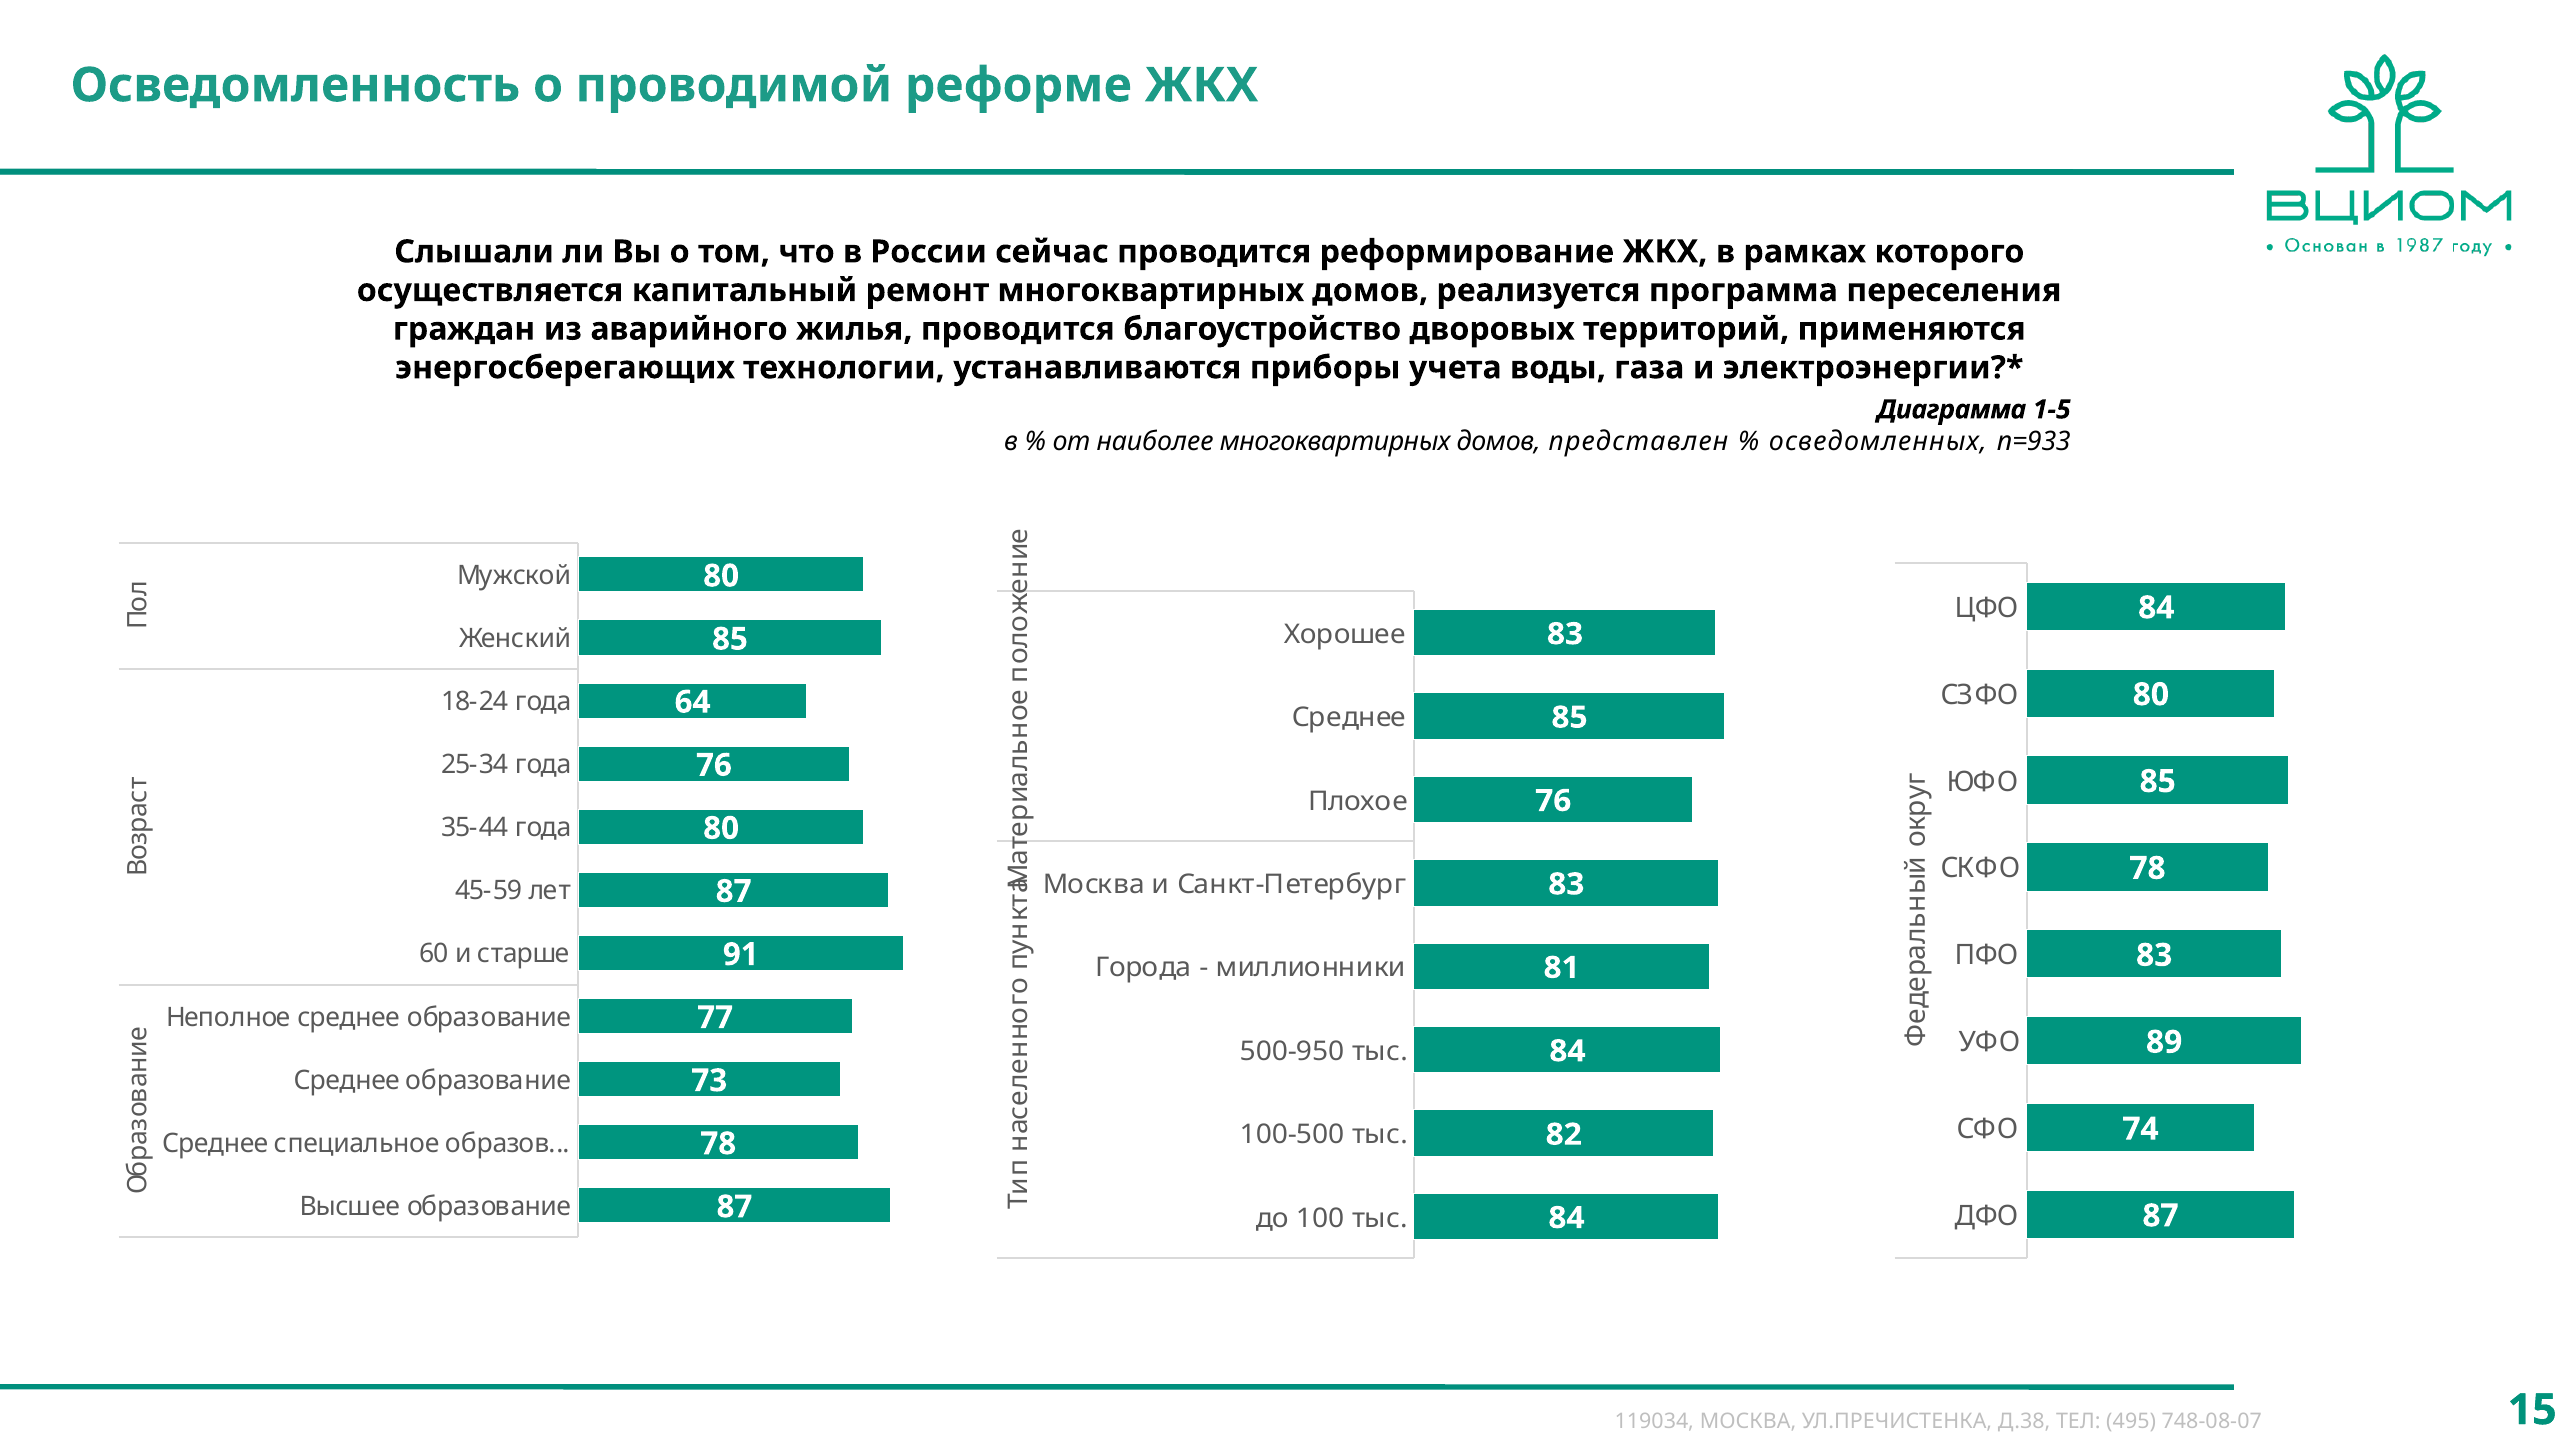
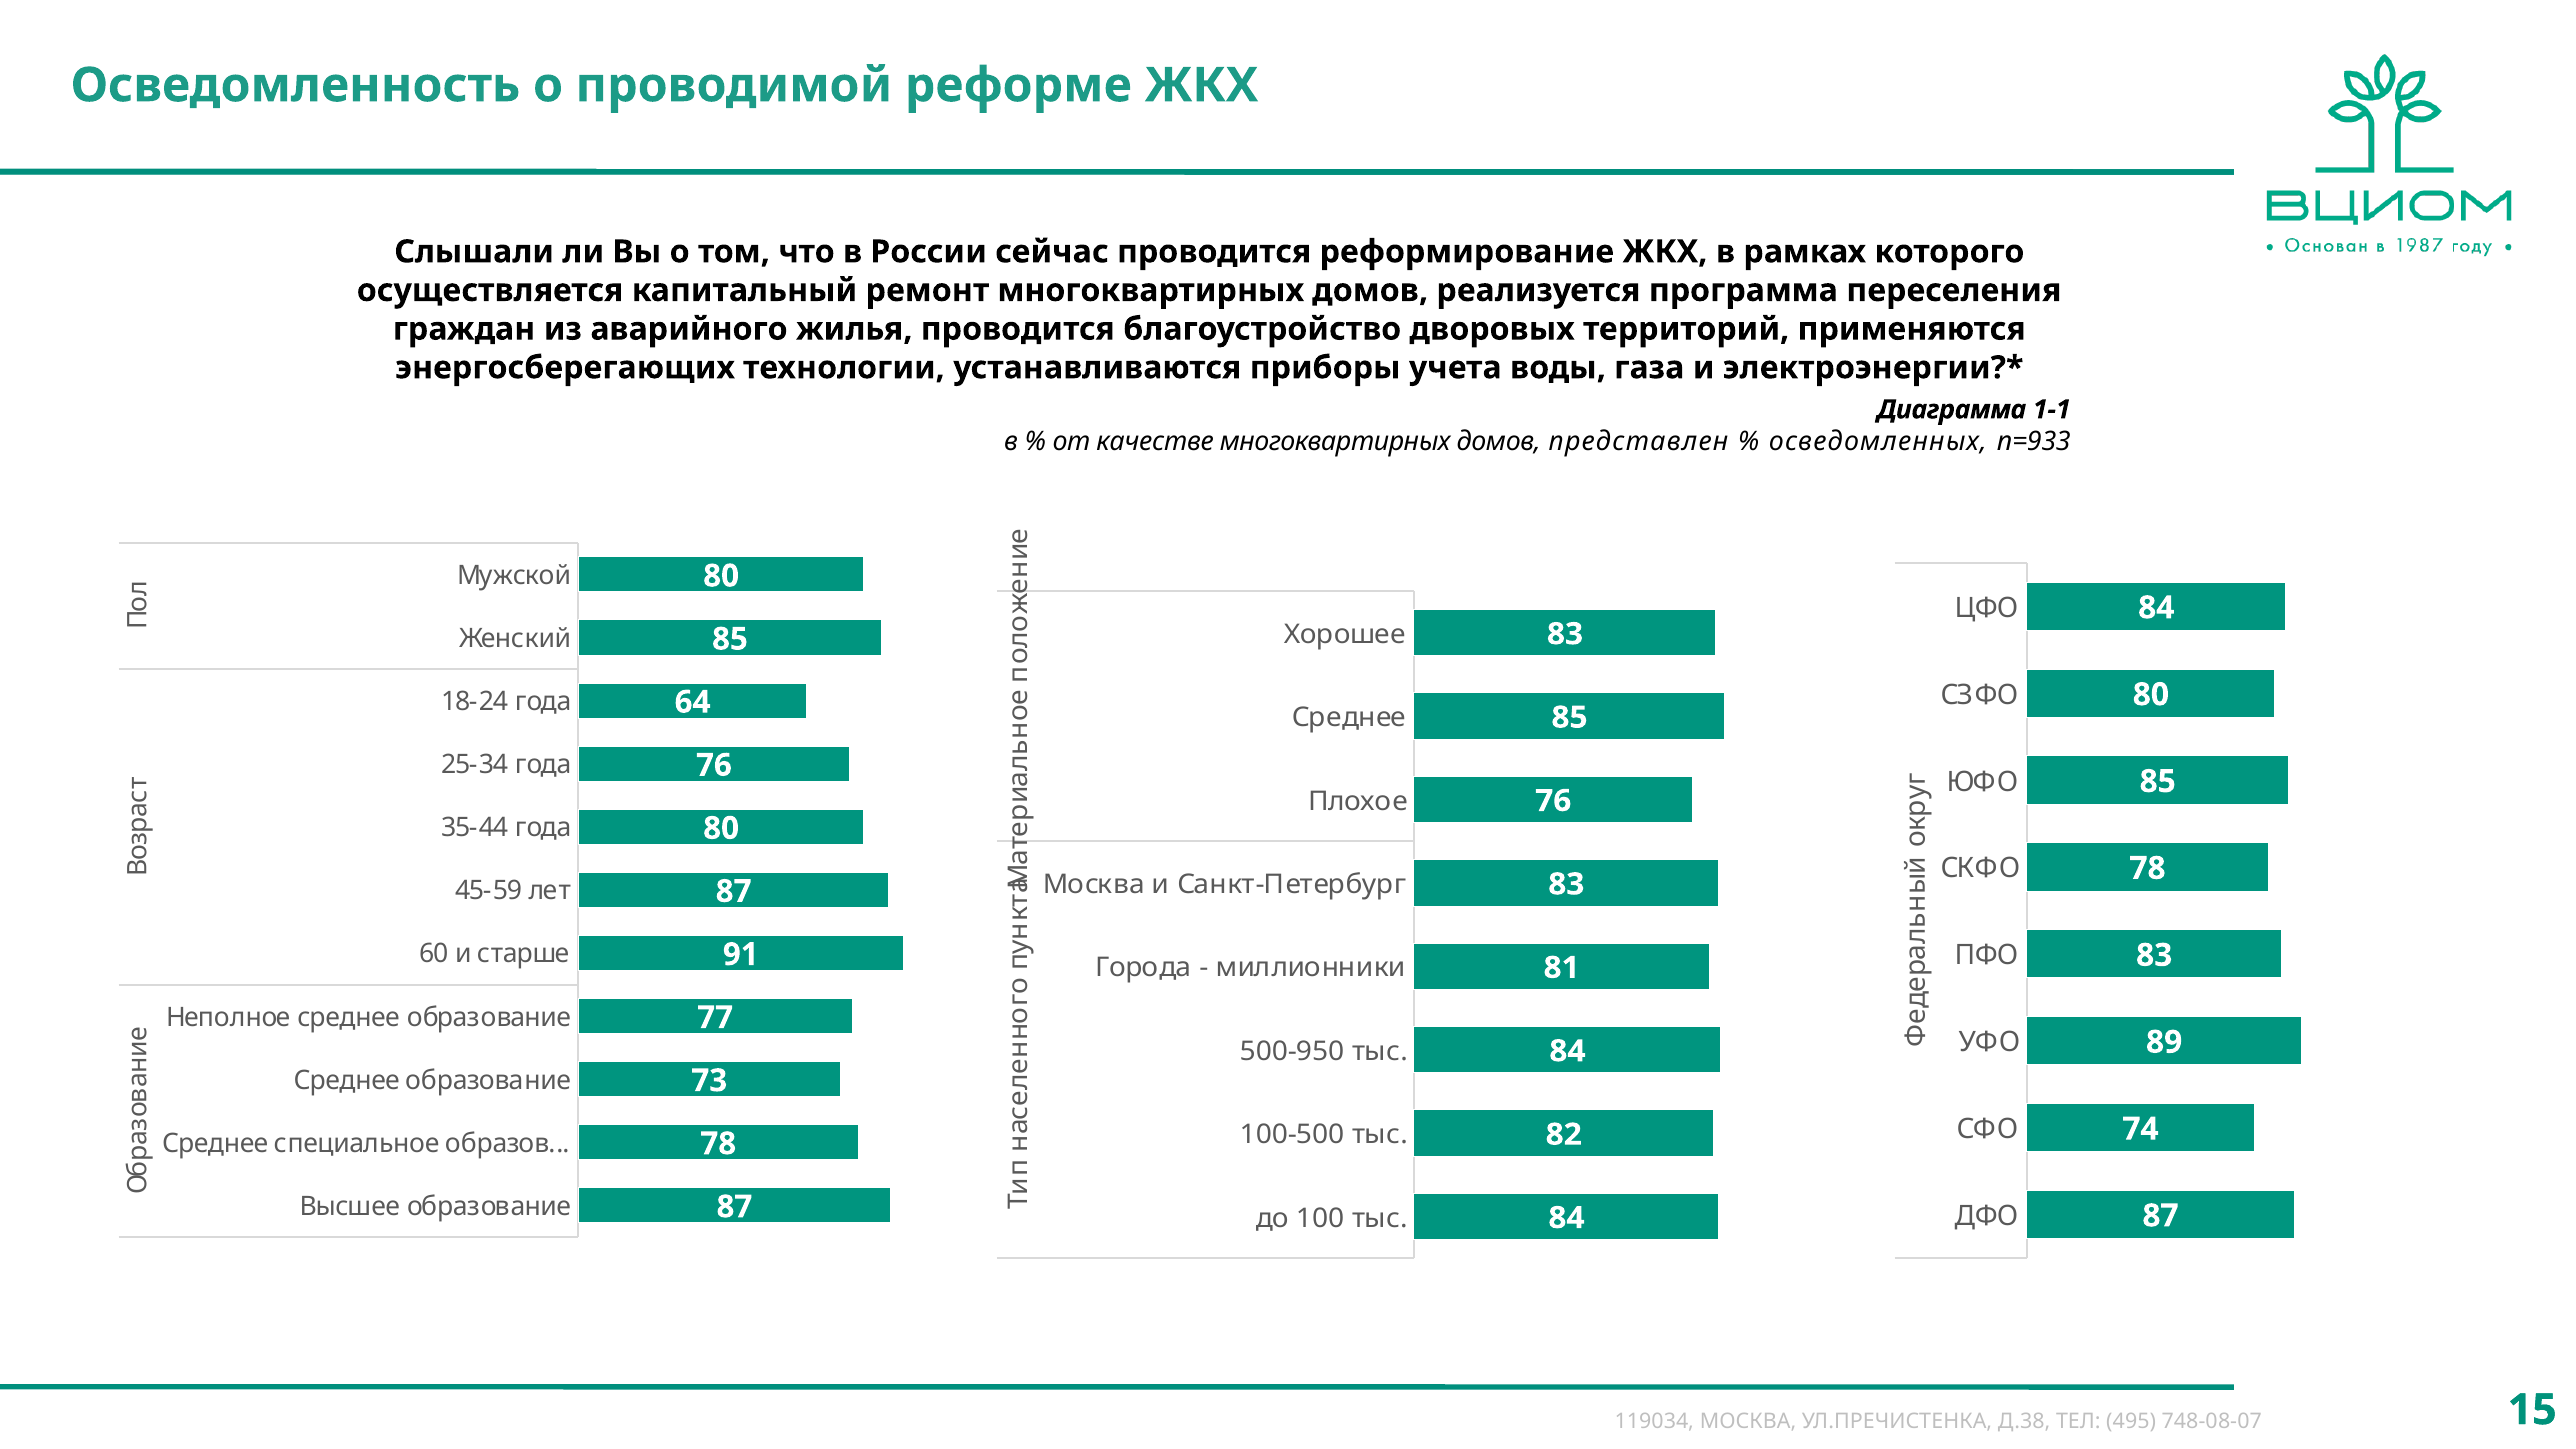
1-5: 1-5 -> 1-1
наиболее: наиболее -> качестве
